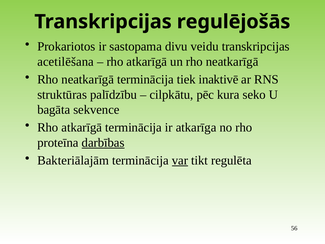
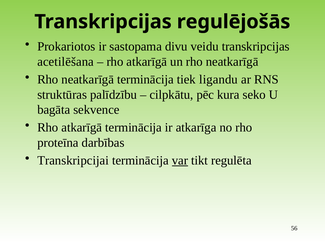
inaktivē: inaktivē -> ligandu
darbības underline: present -> none
Bakteriālajām: Bakteriālajām -> Transkripcijai
